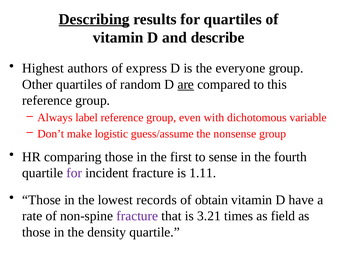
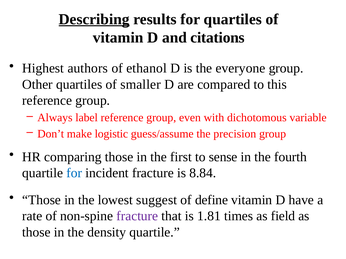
describe: describe -> citations
express: express -> ethanol
random: random -> smaller
are underline: present -> none
nonsense: nonsense -> precision
for at (74, 173) colour: purple -> blue
1.11: 1.11 -> 8.84
records: records -> suggest
obtain: obtain -> define
3.21: 3.21 -> 1.81
